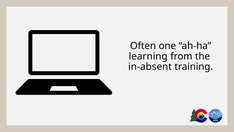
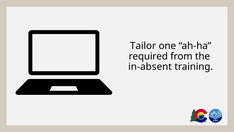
Often: Often -> Tailor
learning: learning -> required
